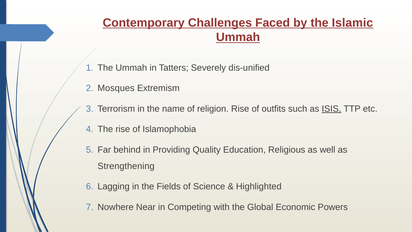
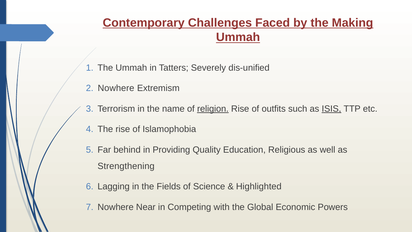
Islamic: Islamic -> Making
Mosques at (116, 88): Mosques -> Nowhere
religion underline: none -> present
